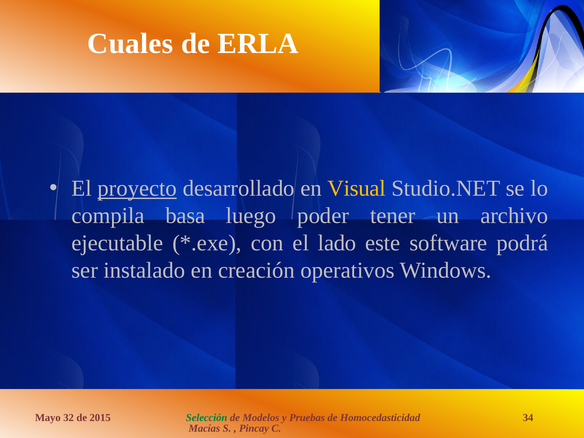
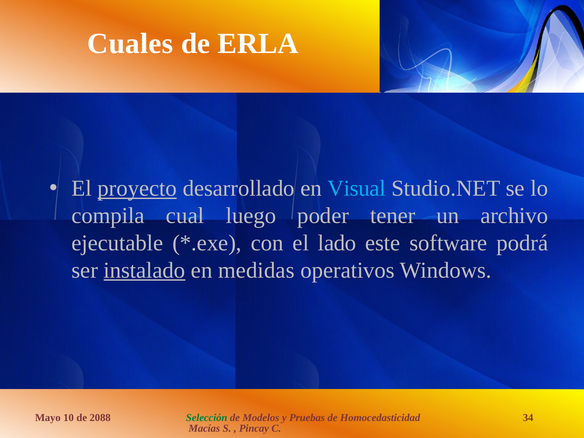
Visual colour: yellow -> light blue
basa: basa -> cual
instalado underline: none -> present
creación: creación -> medidas
32: 32 -> 10
2015: 2015 -> 2088
